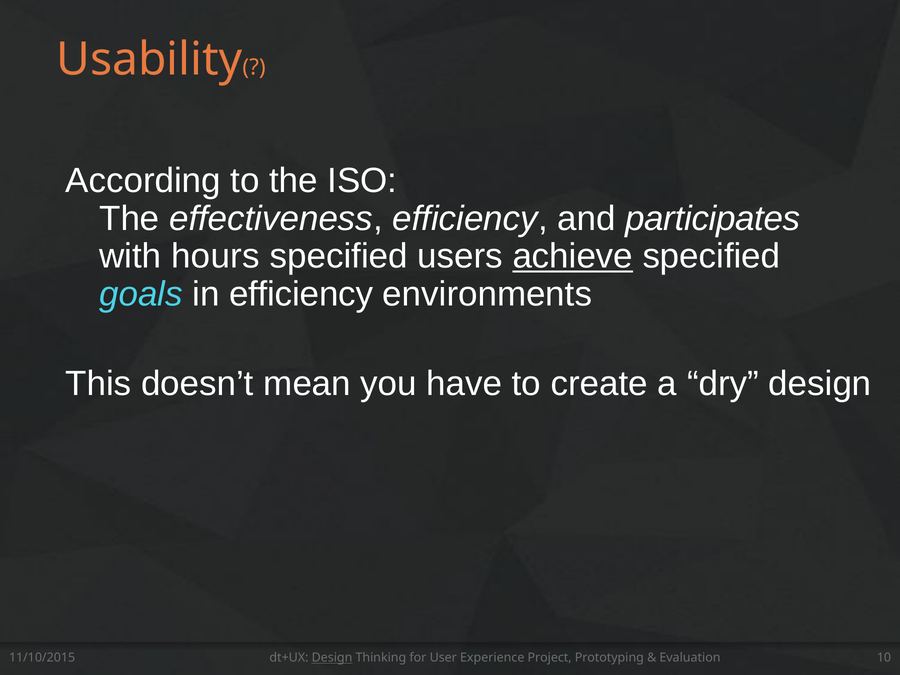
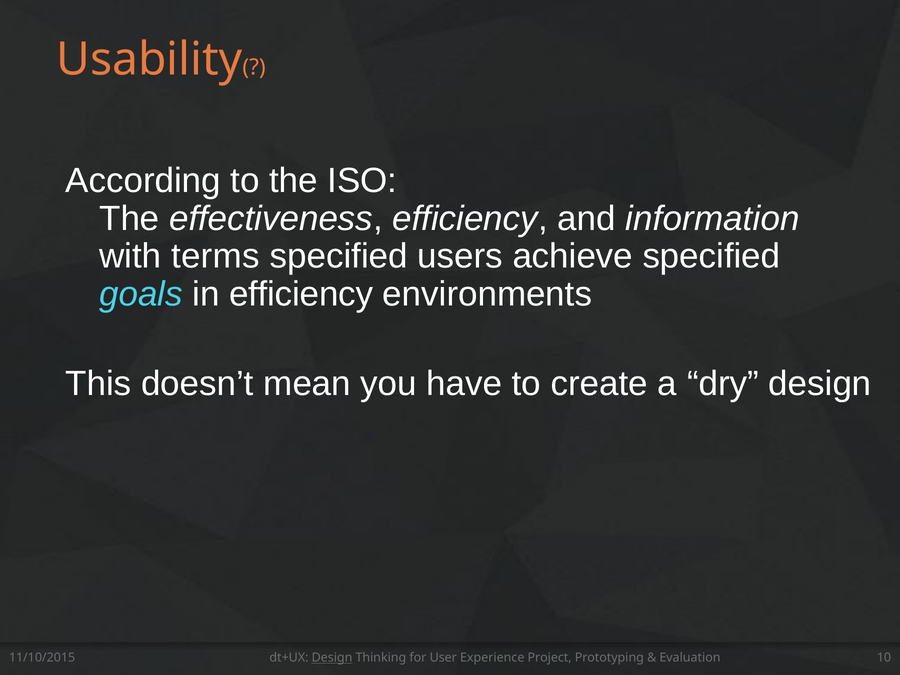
participates: participates -> information
hours: hours -> terms
achieve underline: present -> none
